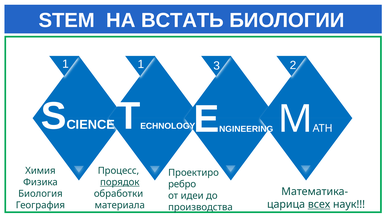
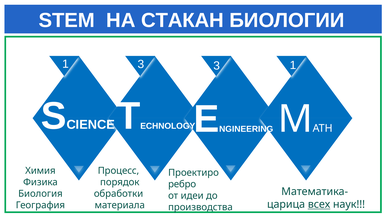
ВСТАТЬ: ВСТАТЬ -> СТАКАН
1 1: 1 -> 3
3 2: 2 -> 1
порядок underline: present -> none
